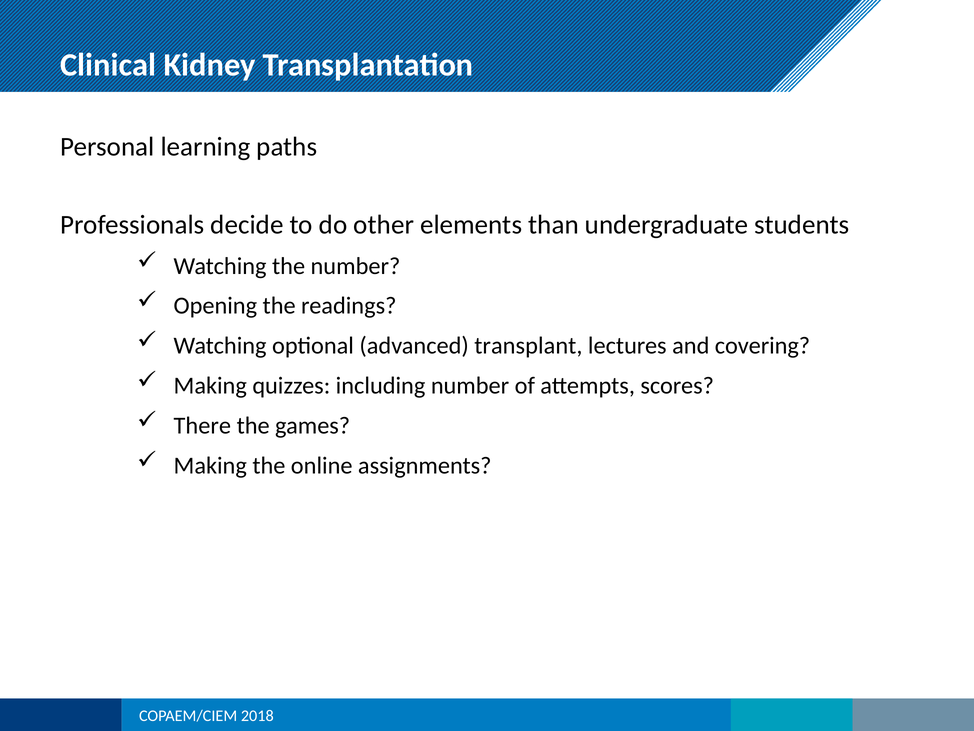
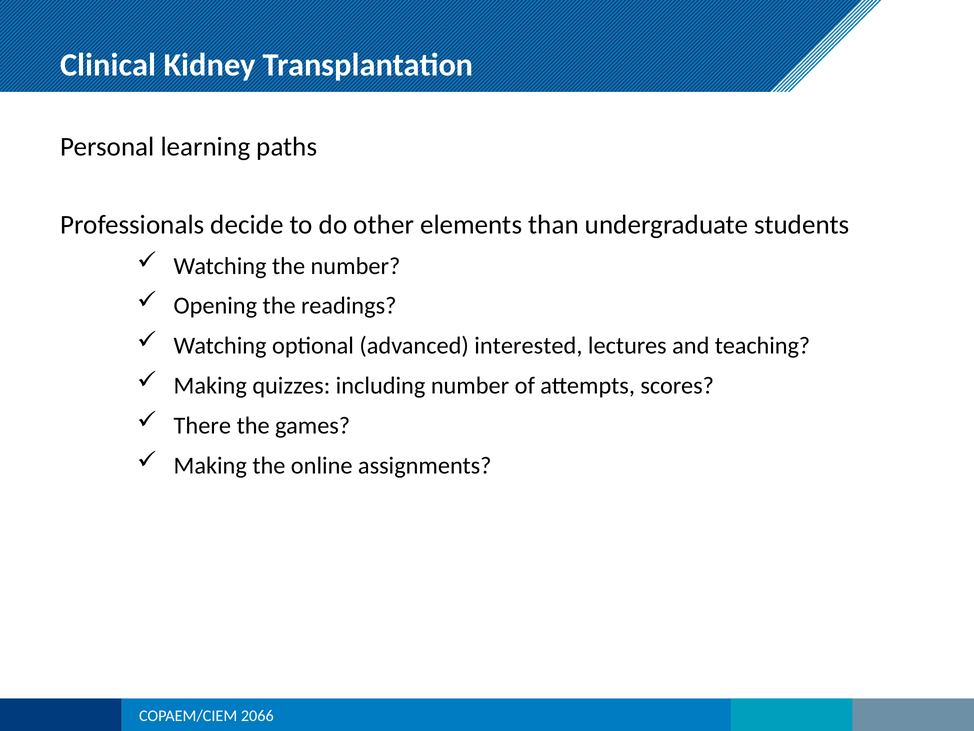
transplant: transplant -> interested
covering: covering -> teaching
2018: 2018 -> 2066
